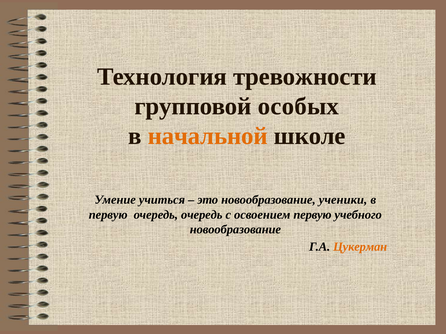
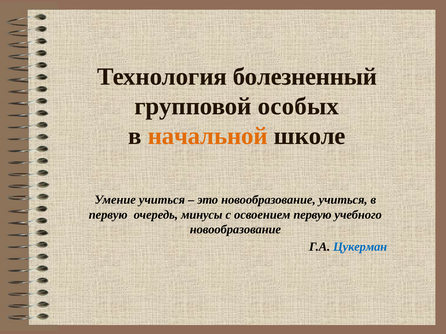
тревожности: тревожности -> болезненный
новообразование ученики: ученики -> учиться
очередь очередь: очередь -> минусы
Цукерман colour: orange -> blue
